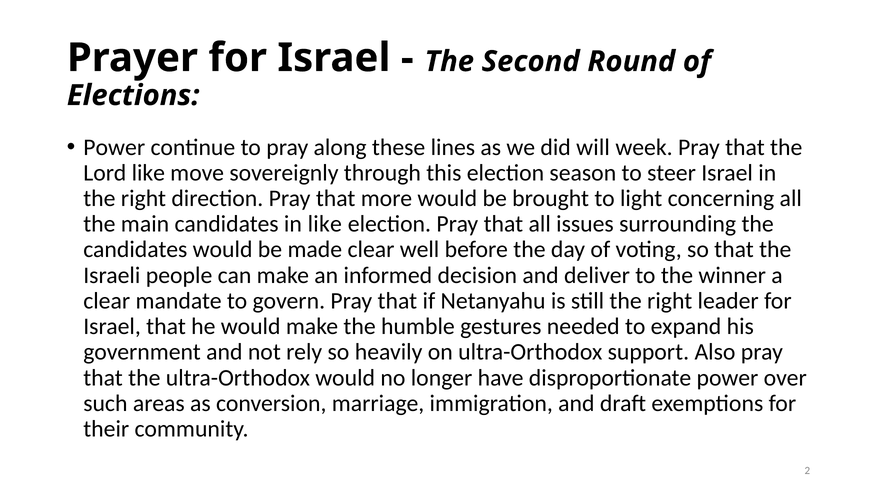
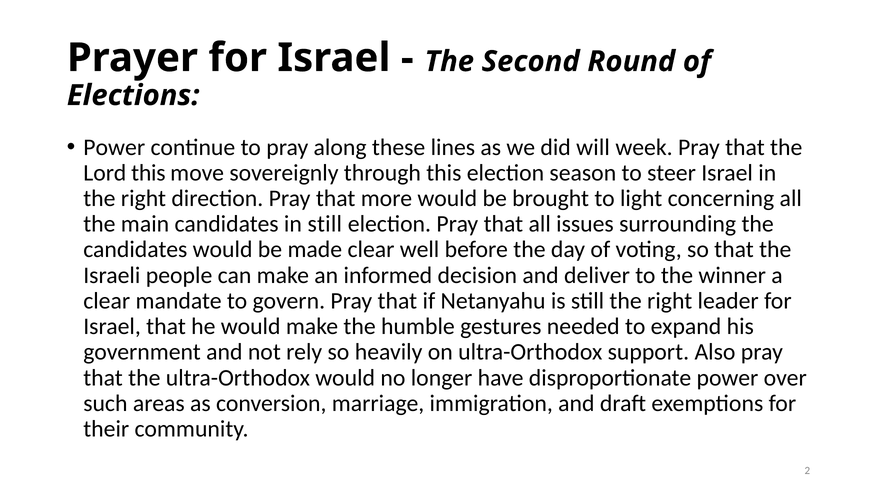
Lord like: like -> this
in like: like -> still
